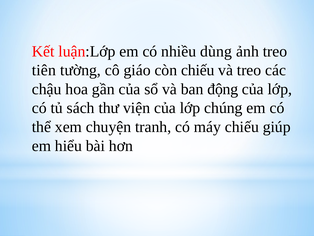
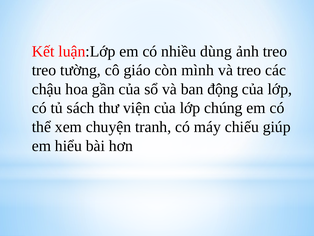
tiên at (44, 70): tiên -> treo
còn chiếu: chiếu -> mình
